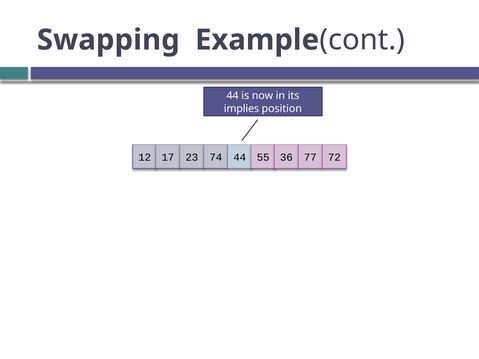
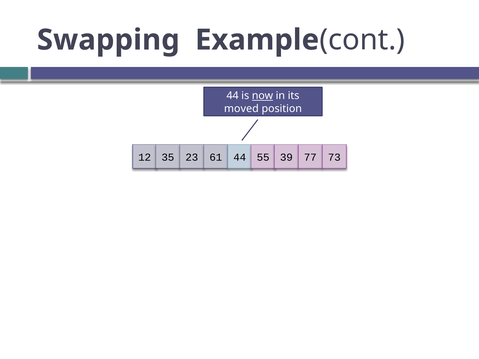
now underline: none -> present
implies: implies -> moved
17: 17 -> 35
74: 74 -> 61
36: 36 -> 39
72: 72 -> 73
